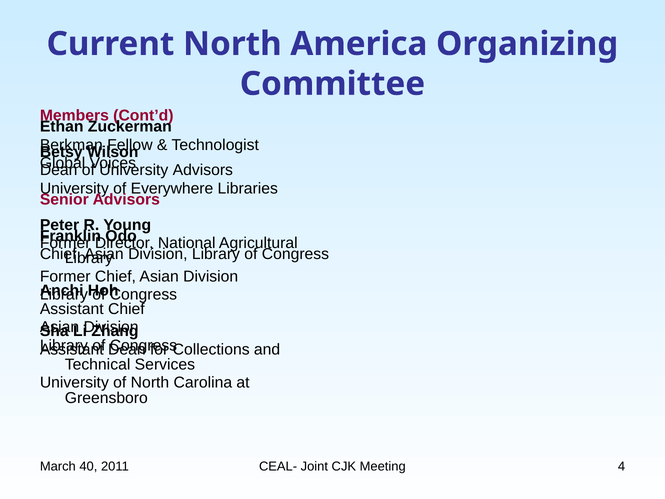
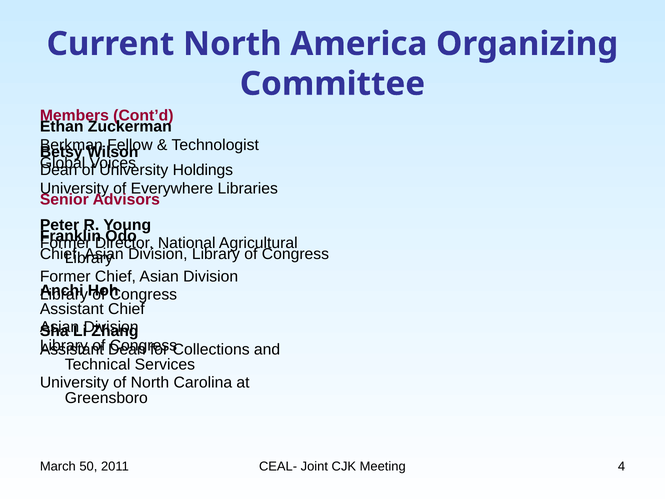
Advisors at (203, 170): Advisors -> Holdings
40: 40 -> 50
